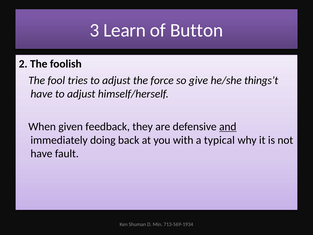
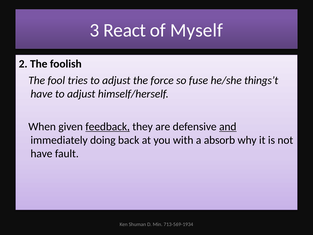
Learn: Learn -> React
Button: Button -> Myself
give: give -> fuse
feedback underline: none -> present
typical: typical -> absorb
